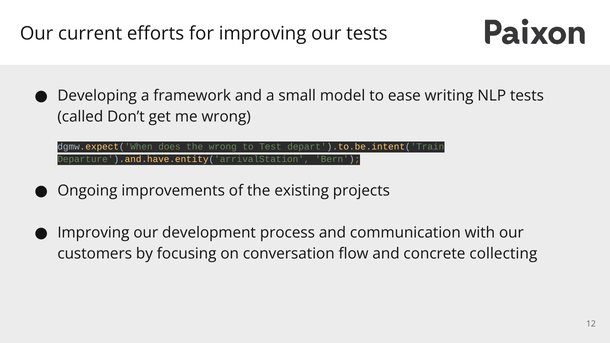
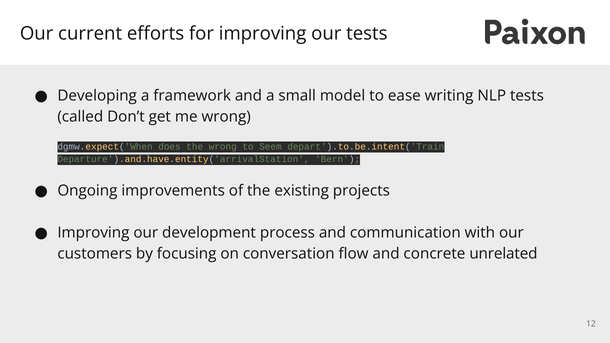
Test: Test -> Seem
collecting: collecting -> unrelated
